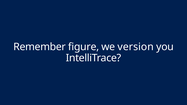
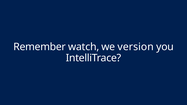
figure: figure -> watch
